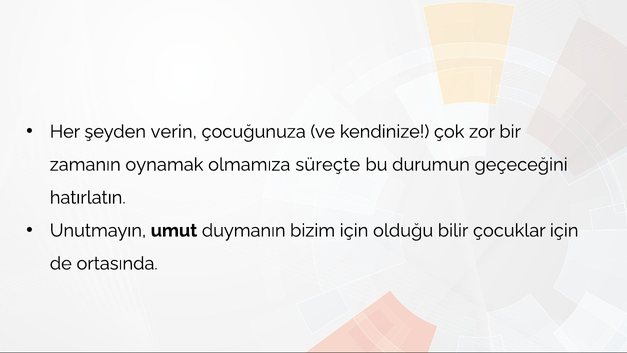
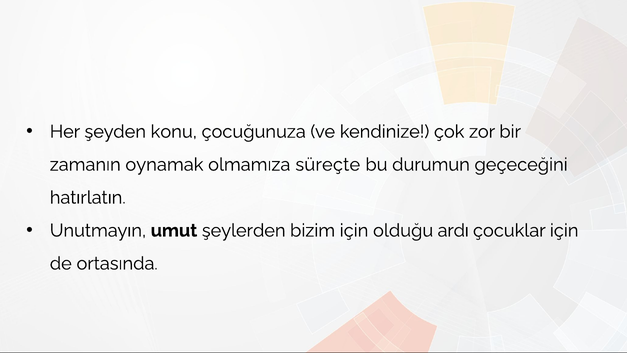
verin: verin -> konu
duymanın: duymanın -> şeylerden
bilir: bilir -> ardı
